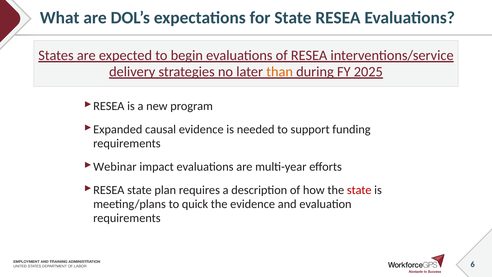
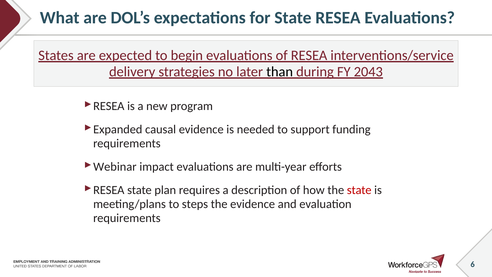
than colour: orange -> black
2025: 2025 -> 2043
quick: quick -> steps
